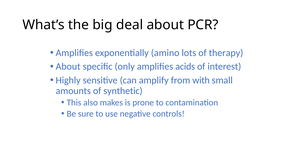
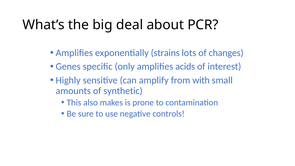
amino: amino -> strains
therapy: therapy -> changes
About at (68, 67): About -> Genes
